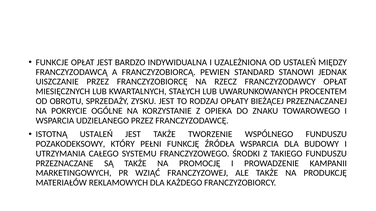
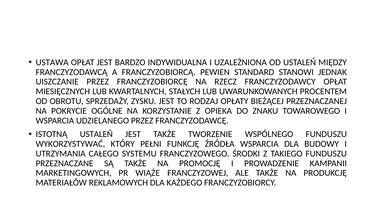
FUNKCJE: FUNKCJE -> USTAWA
POZAKODEKSOWY: POZAKODEKSOWY -> WYKORZYSTYWAĆ
WZIĄĆ: WZIĄĆ -> WIĄŻE
